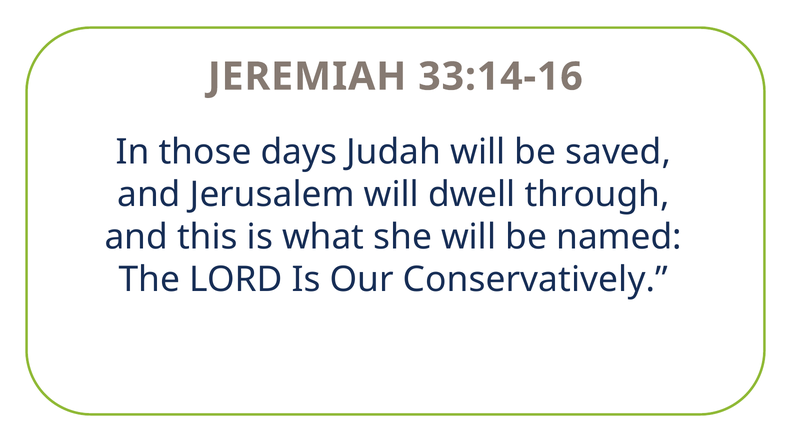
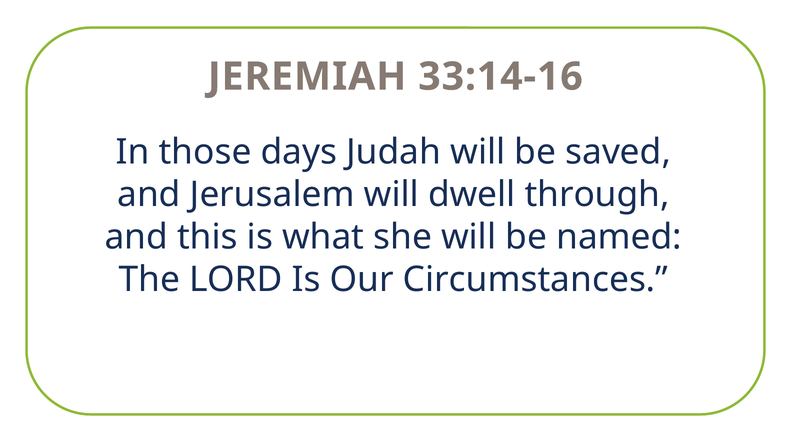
Conservatively: Conservatively -> Circumstances
